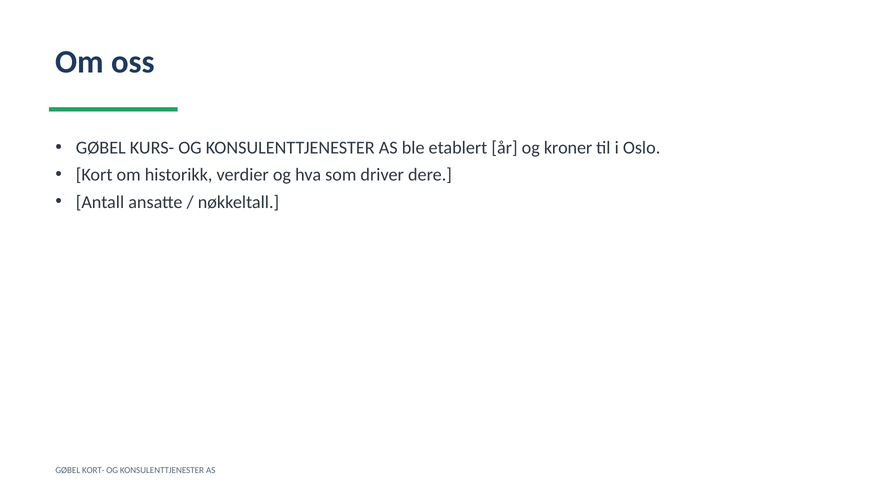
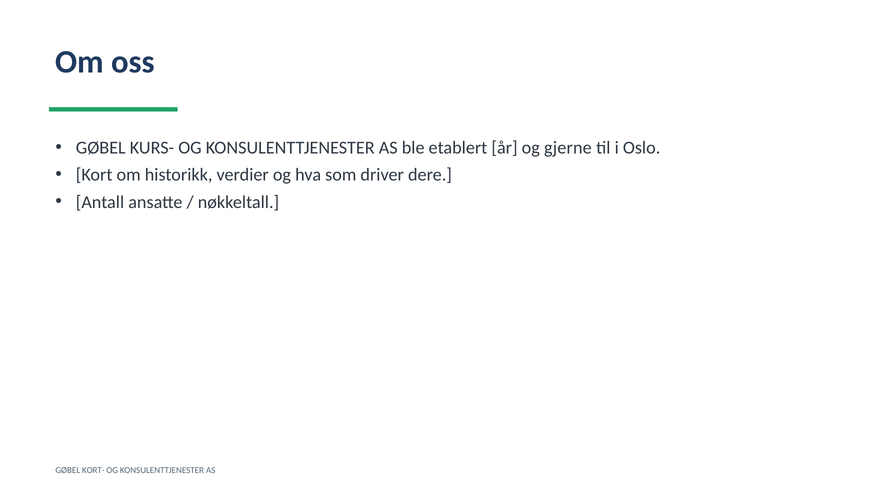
kroner: kroner -> gjerne
